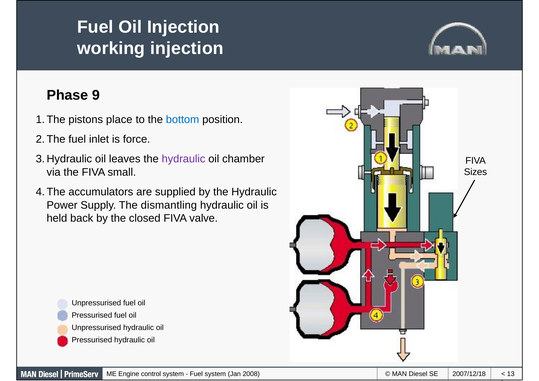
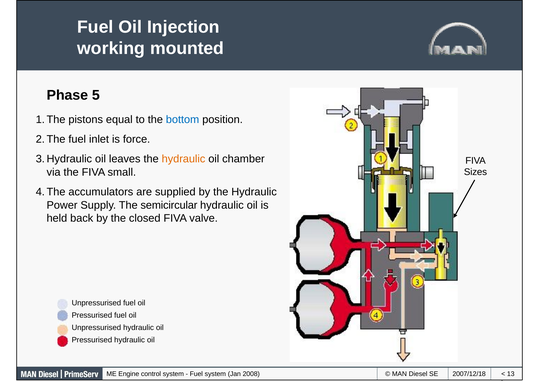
working injection: injection -> mounted
9: 9 -> 5
place: place -> equal
hydraulic at (183, 159) colour: purple -> orange
dismantling: dismantling -> semicircular
